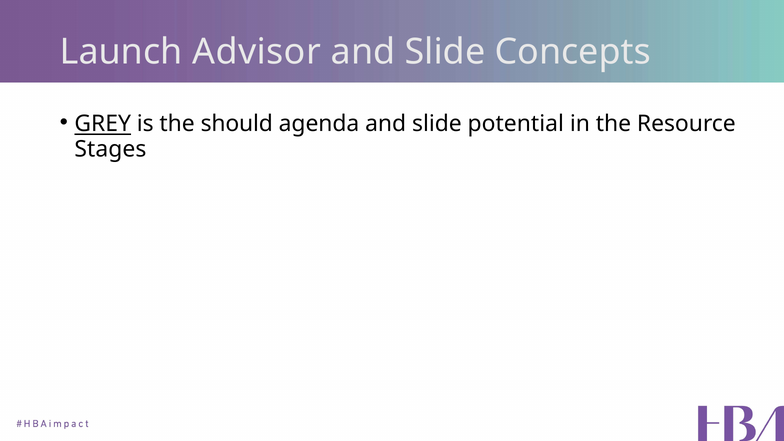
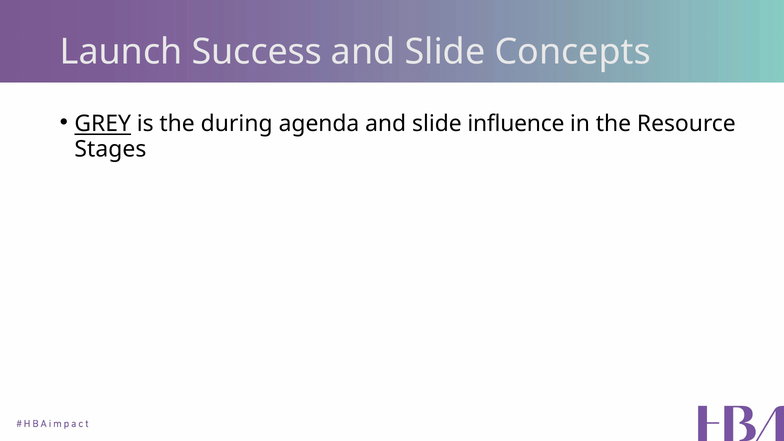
Advisor: Advisor -> Success
should: should -> during
potential: potential -> influence
